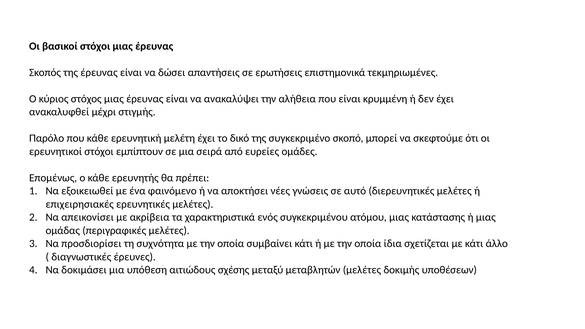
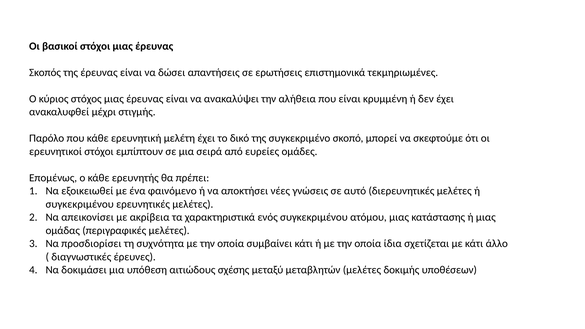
επιχειρησιακές at (80, 204): επιχειρησιακές -> συγκεκριμένου
